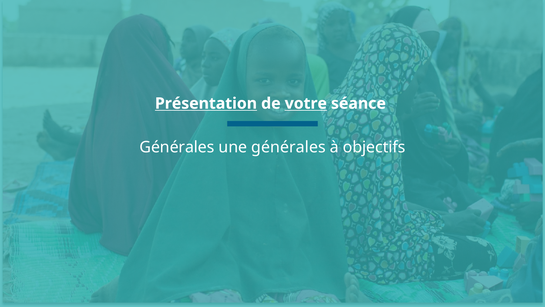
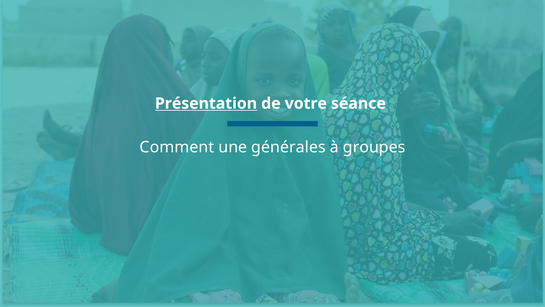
votre underline: present -> none
Générales at (177, 147): Générales -> Comment
objectifs: objectifs -> groupes
